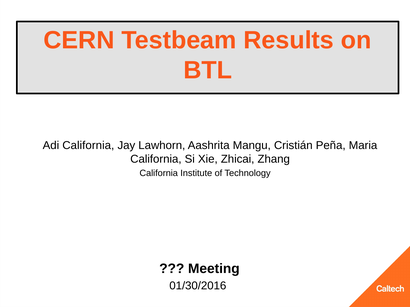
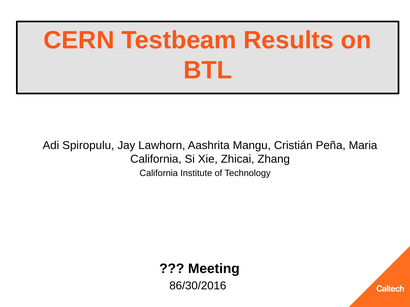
Adi California: California -> Spiropulu
01/30/2016: 01/30/2016 -> 86/30/2016
